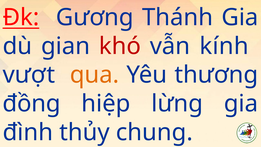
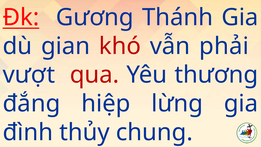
kính: kính -> phải
qua colour: orange -> red
đồng: đồng -> đắng
